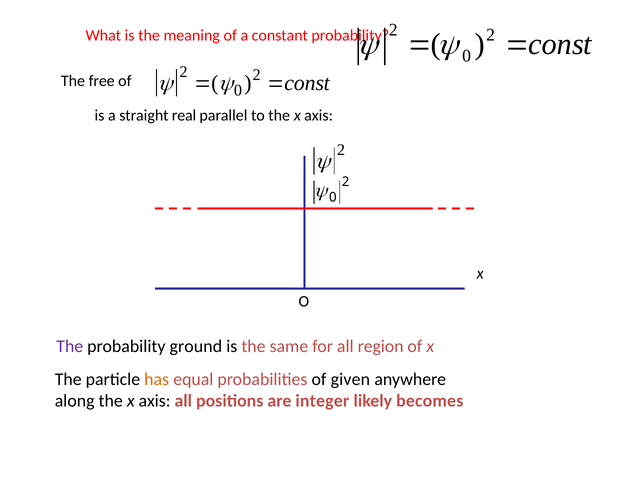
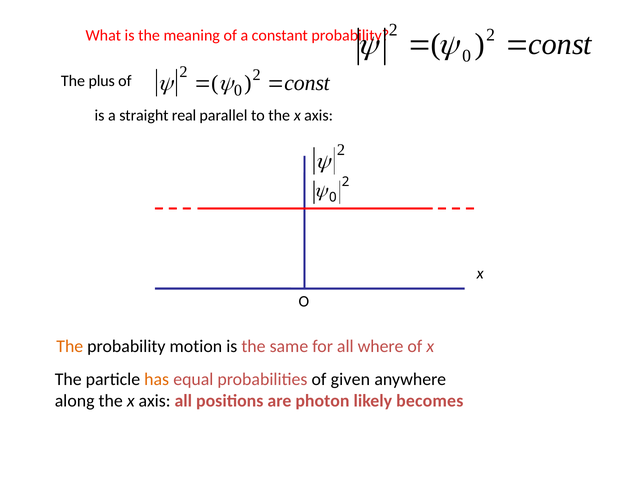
free: free -> plus
The at (70, 346) colour: purple -> orange
ground: ground -> motion
region: region -> where
integer: integer -> photon
